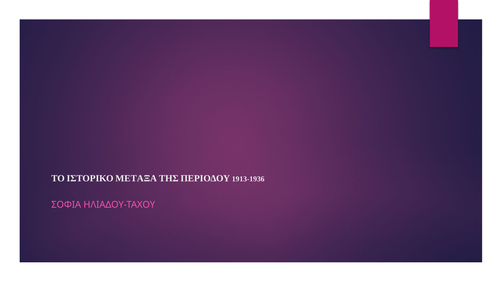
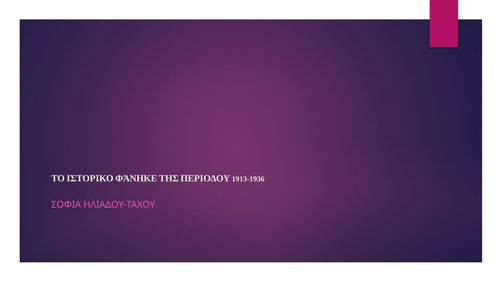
ΜΕΤΑΞΑ: ΜΕΤΑΞΑ -> ΦΆΝΗΚΕ
